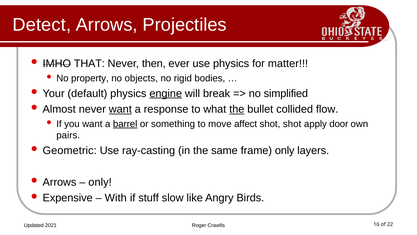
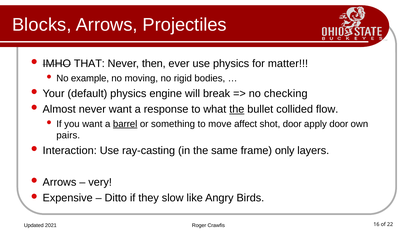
Detect: Detect -> Blocks
property: property -> example
objects: objects -> moving
engine underline: present -> none
simplified: simplified -> checking
want at (120, 109) underline: present -> none
shot shot: shot -> door
Geometric: Geometric -> Interaction
only at (100, 182): only -> very
With: With -> Ditto
stuff: stuff -> they
